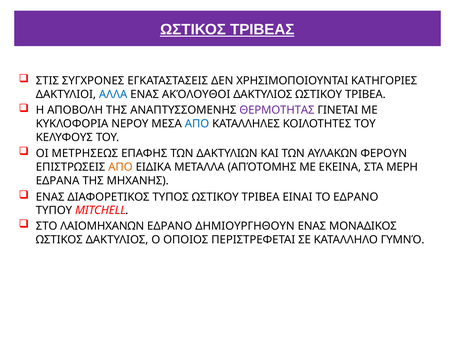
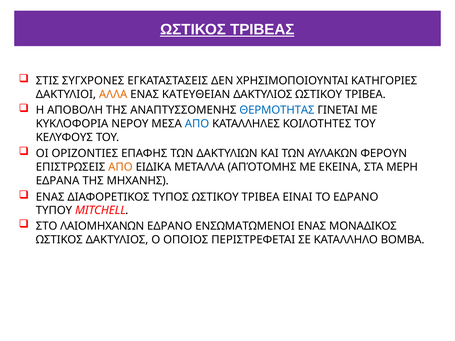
ΑΛΛΑ colour: blue -> orange
ΑΚΌΛΟΥΘΟΙ: ΑΚΌΛΟΥΘΟΙ -> ΚΑΤΕΥΘΕΙΑΝ
ΘΕΡΜΟΤΗΤΑΣ colour: purple -> blue
ΜΕΤΡΗΣΕΩΣ: ΜΕΤΡΗΣΕΩΣ -> ΟΡΙΖΟΝΤΙΕΣ
ΔΗΜΙΟΥΡΓΗΘΟΥΝ: ΔΗΜΙΟΥΡΓΗΘΟΥΝ -> ΕΝΣΩΜΑΤΩΜΕΝΟΙ
ΓΥΜΝΌ: ΓΥΜΝΌ -> ΒΟΜΒΑ
